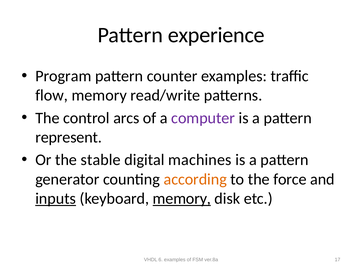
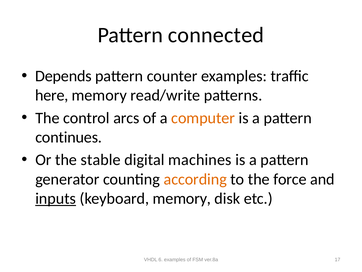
experience: experience -> connected
Program: Program -> Depends
flow: flow -> here
computer colour: purple -> orange
represent: represent -> continues
memory at (182, 198) underline: present -> none
